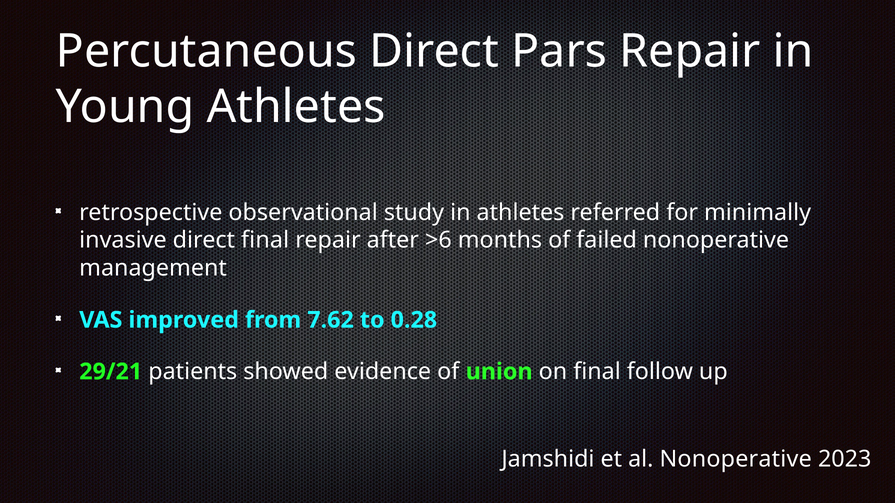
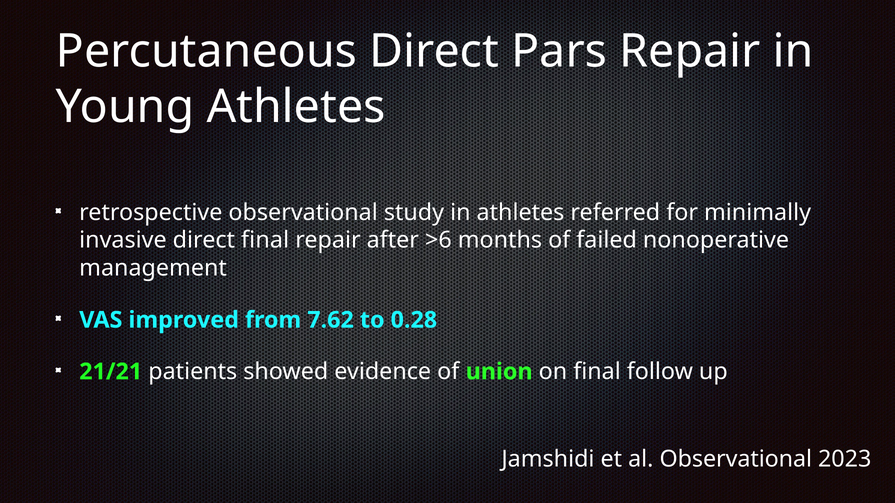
29/21: 29/21 -> 21/21
al Nonoperative: Nonoperative -> Observational
